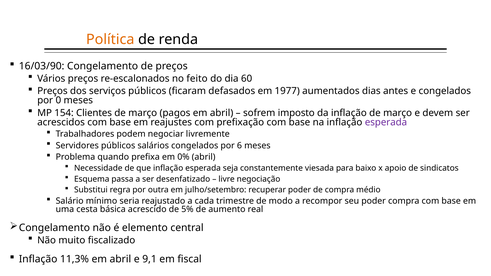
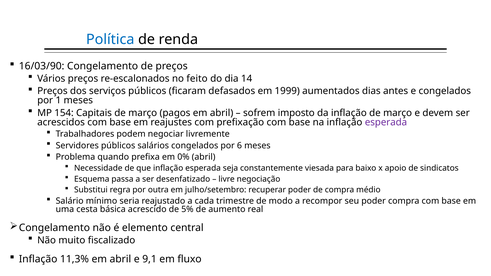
Política colour: orange -> blue
60: 60 -> 14
1977: 1977 -> 1999
0: 0 -> 1
Clientes: Clientes -> Capitais
fiscal: fiscal -> fluxo
